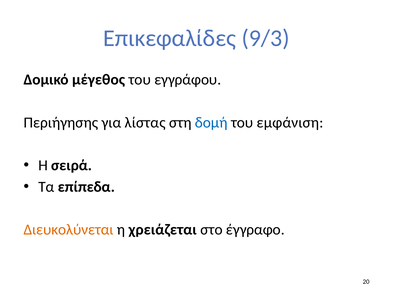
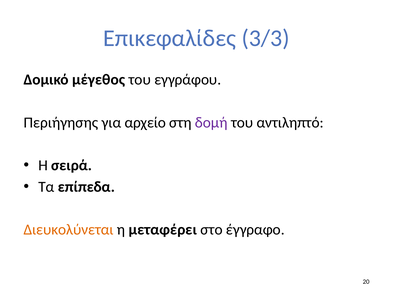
9/3: 9/3 -> 3/3
λίστας: λίστας -> αρχείο
δομή colour: blue -> purple
εμφάνιση: εμφάνιση -> αντιληπτό
χρειάζεται: χρειάζεται -> μεταφέρει
